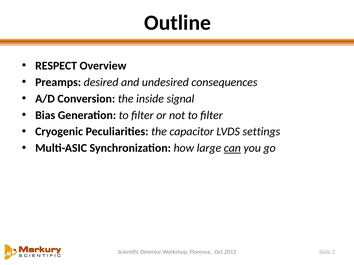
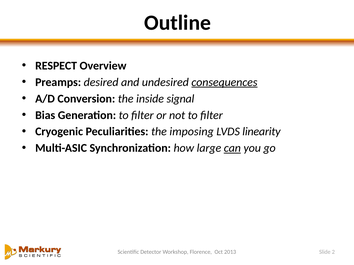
consequences underline: none -> present
capacitor: capacitor -> imposing
settings: settings -> linearity
